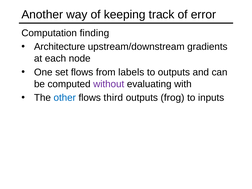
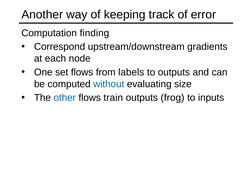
Architecture: Architecture -> Correspond
without colour: purple -> blue
with: with -> size
third: third -> train
